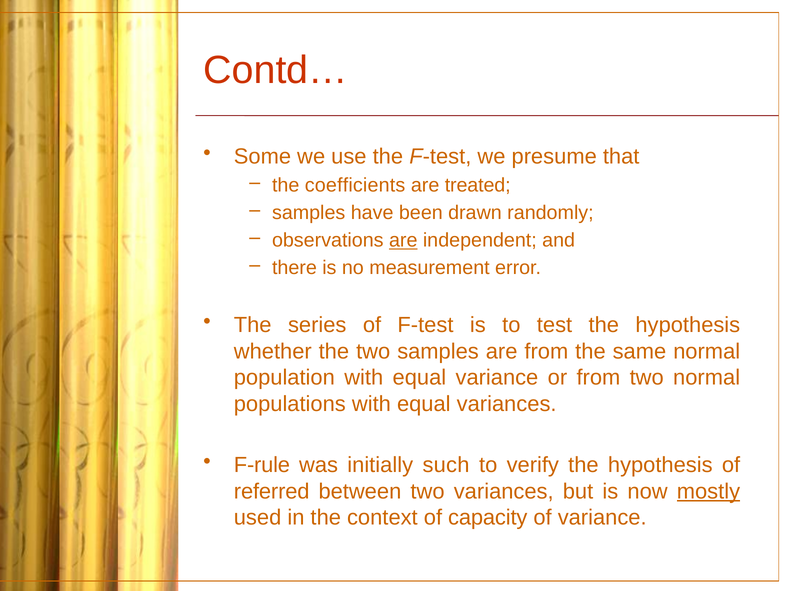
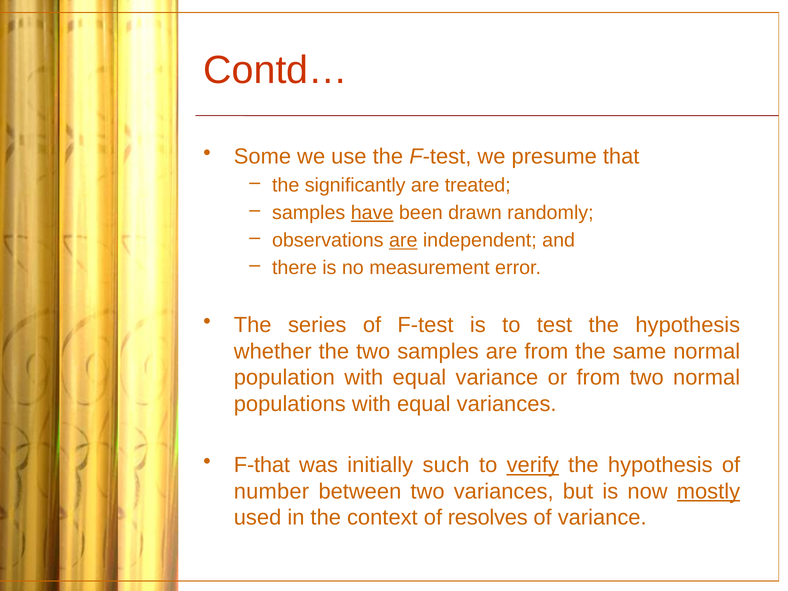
coefficients: coefficients -> significantly
have underline: none -> present
F-rule: F-rule -> F-that
verify underline: none -> present
referred: referred -> number
capacity: capacity -> resolves
